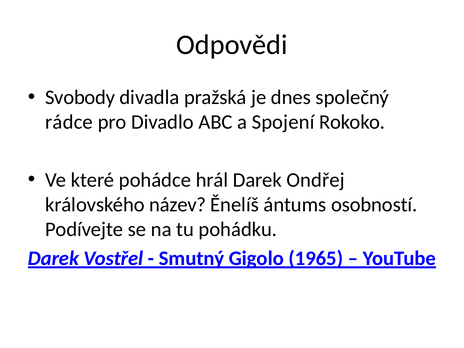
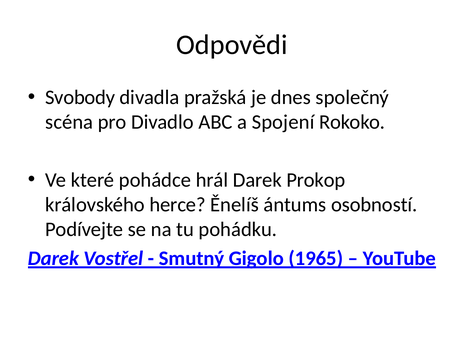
rádce: rádce -> scéna
Ondřej: Ondřej -> Prokop
název: název -> herce
